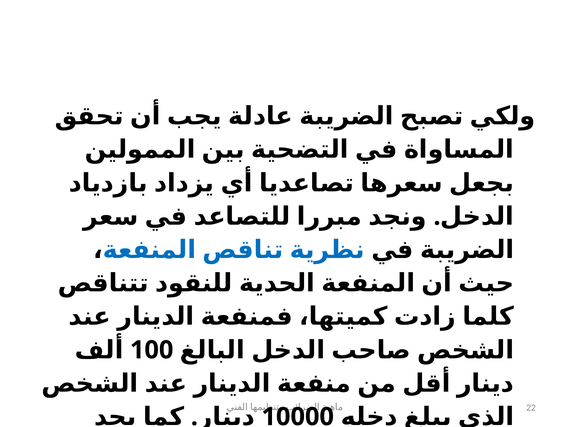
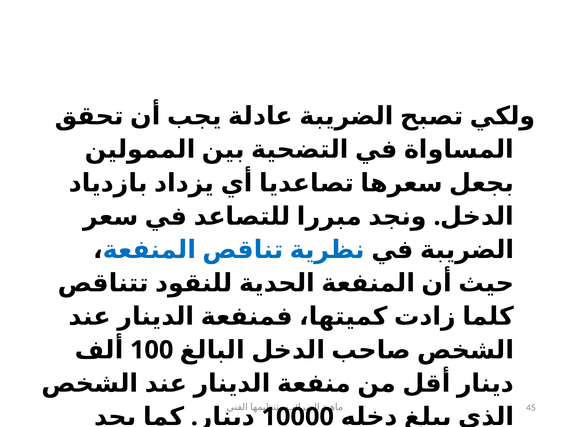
22: 22 -> 45
